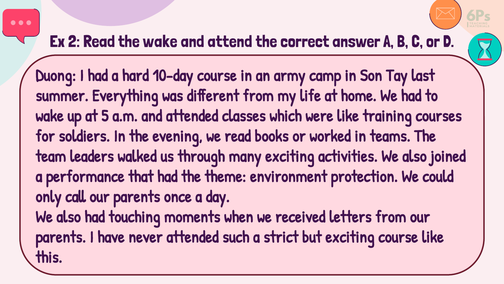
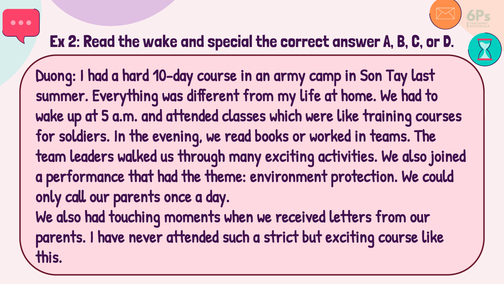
attend: attend -> special
